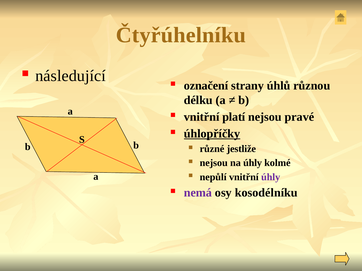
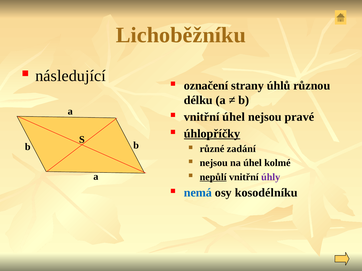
Čtyřúhelníku: Čtyřúhelníku -> Lichoběžníku
vnitřní platí: platí -> úhel
jestliže: jestliže -> zadání
na úhly: úhly -> úhel
nepůlí underline: none -> present
nemá colour: purple -> blue
